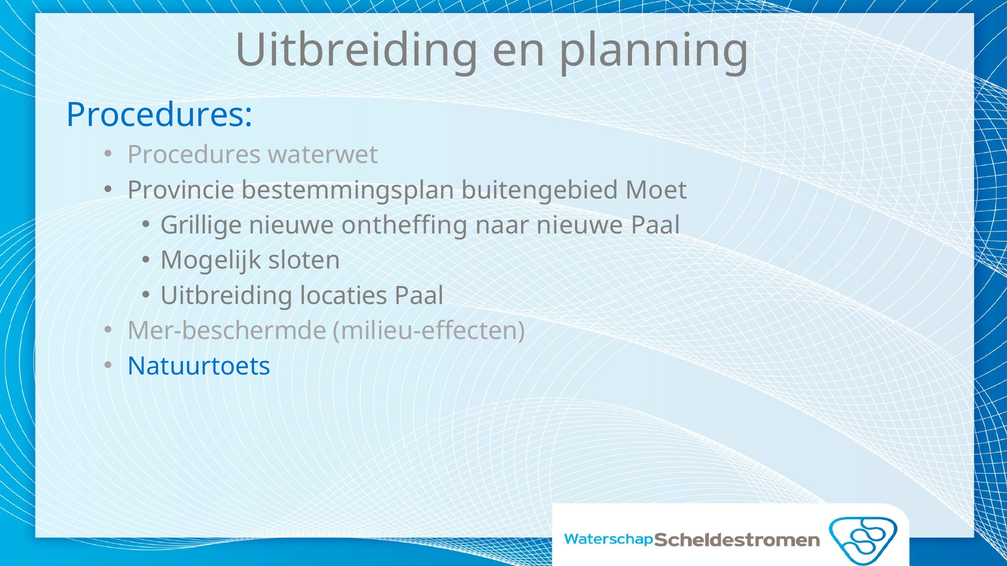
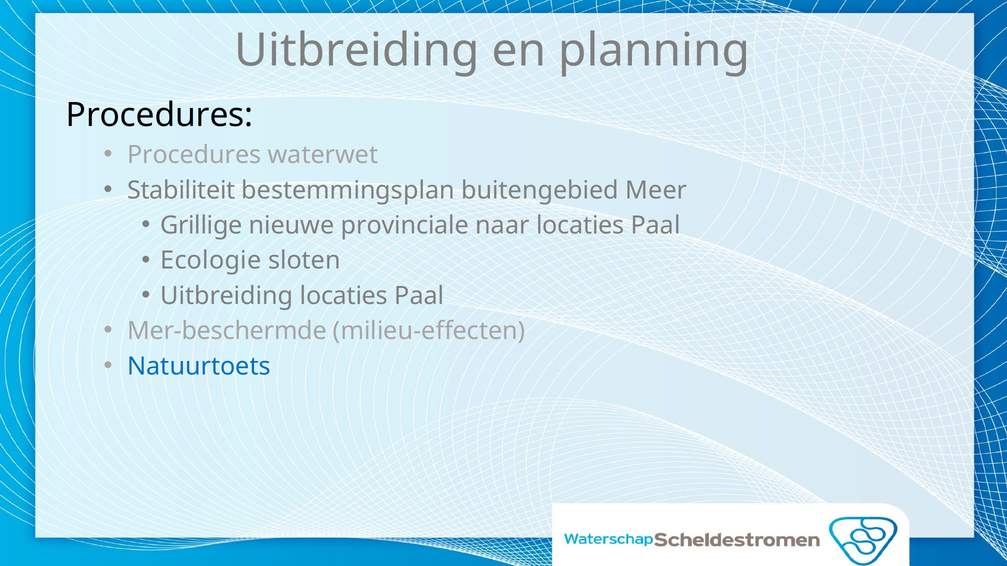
Procedures at (160, 115) colour: blue -> black
Provincie: Provincie -> Stabiliteit
Moet: Moet -> Meer
ontheffing: ontheffing -> provinciale
naar nieuwe: nieuwe -> locaties
Mogelijk: Mogelijk -> Ecologie
